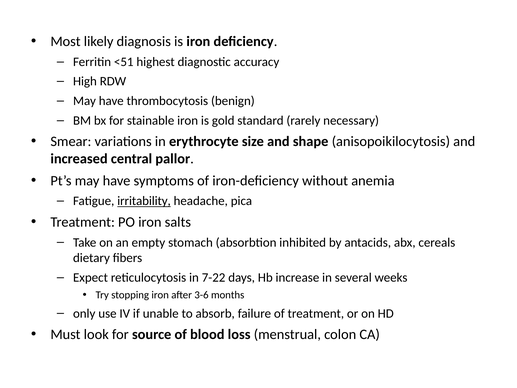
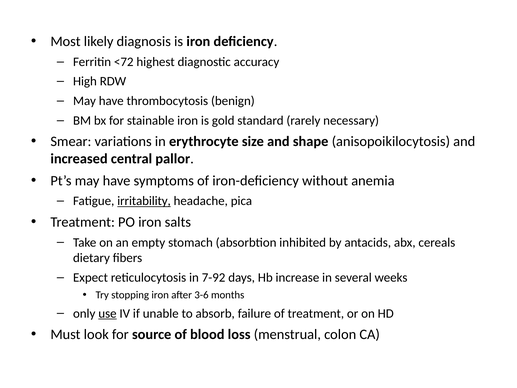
<51: <51 -> <72
7-22: 7-22 -> 7-92
use underline: none -> present
